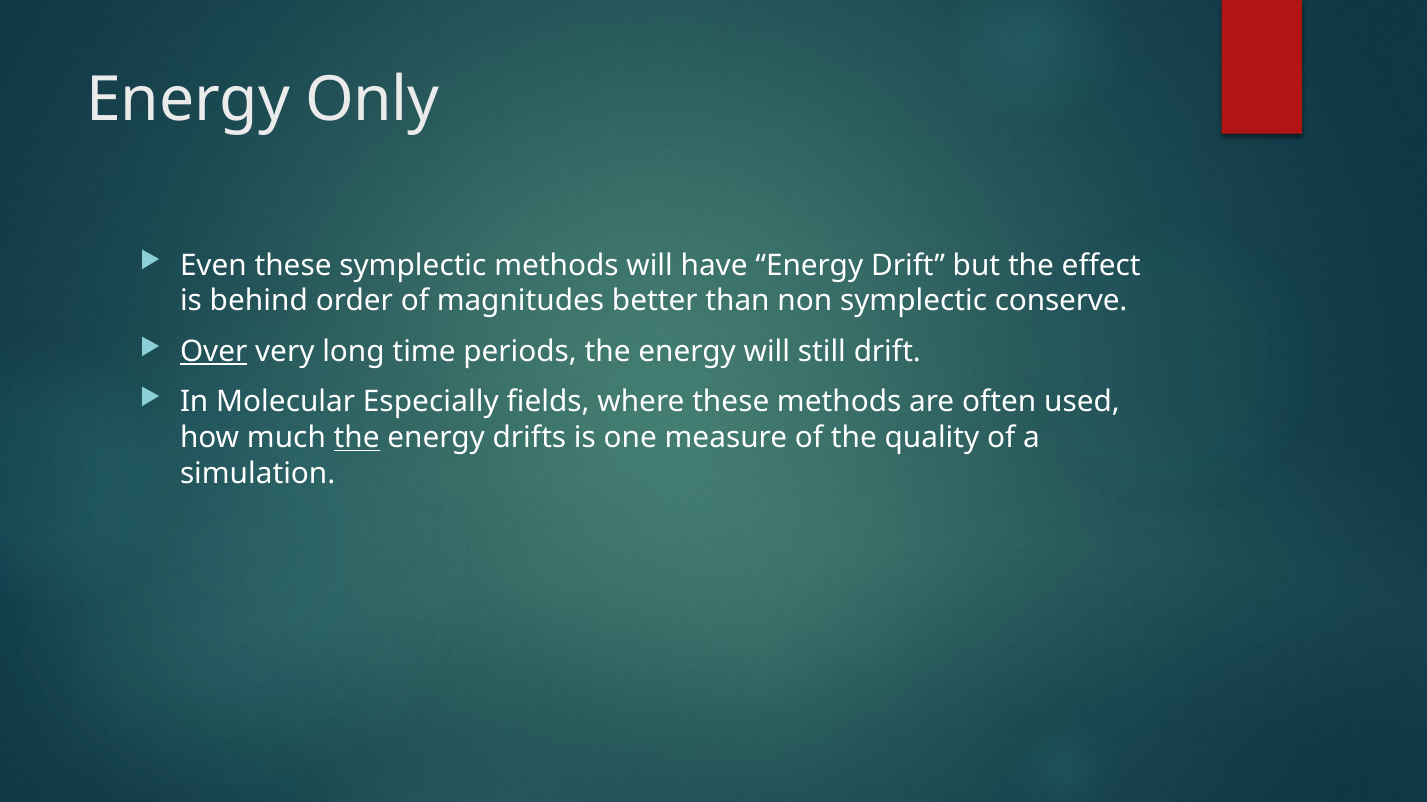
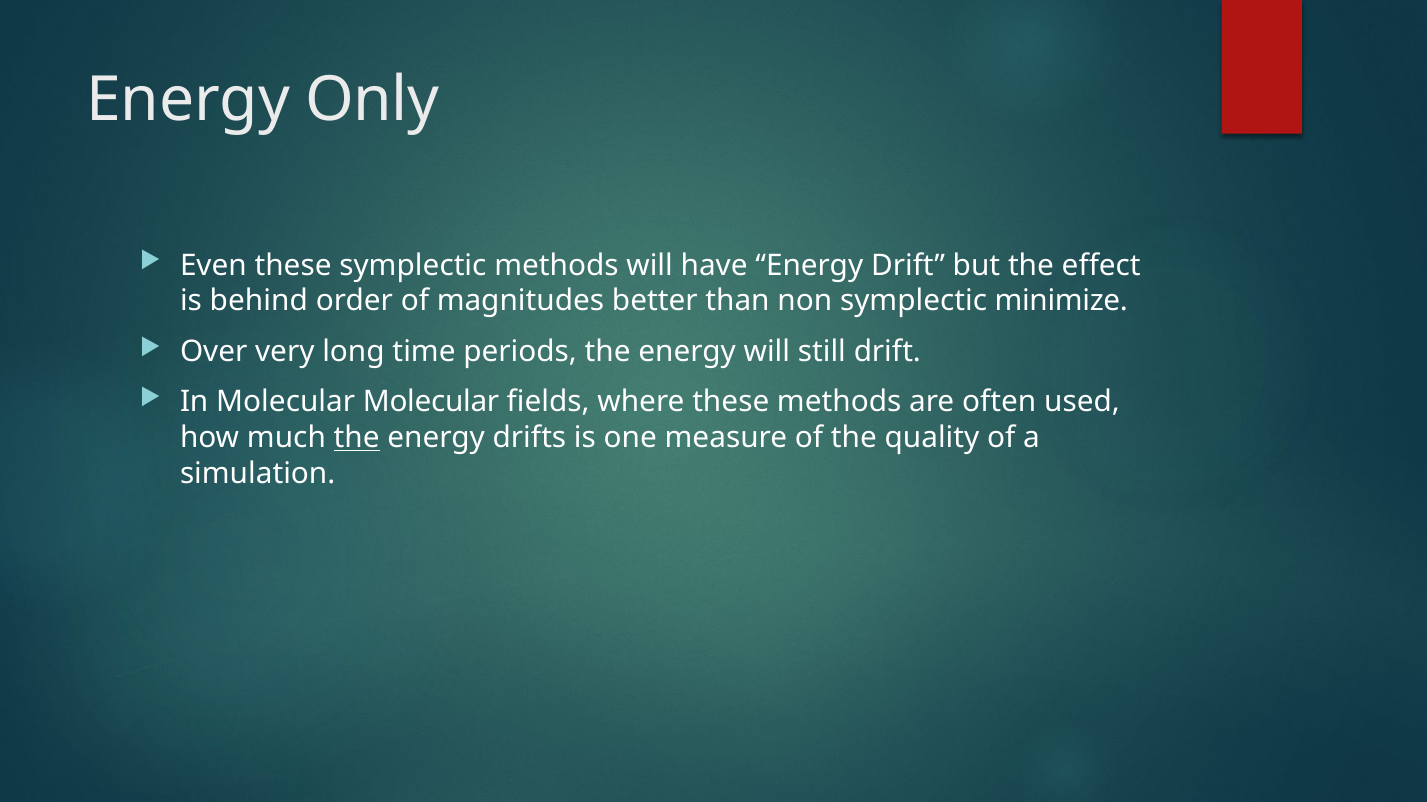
conserve: conserve -> minimize
Over underline: present -> none
Molecular Especially: Especially -> Molecular
